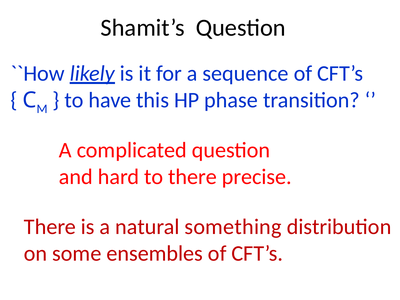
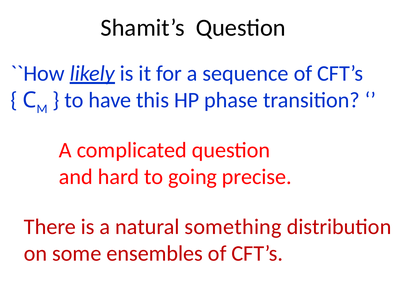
to there: there -> going
